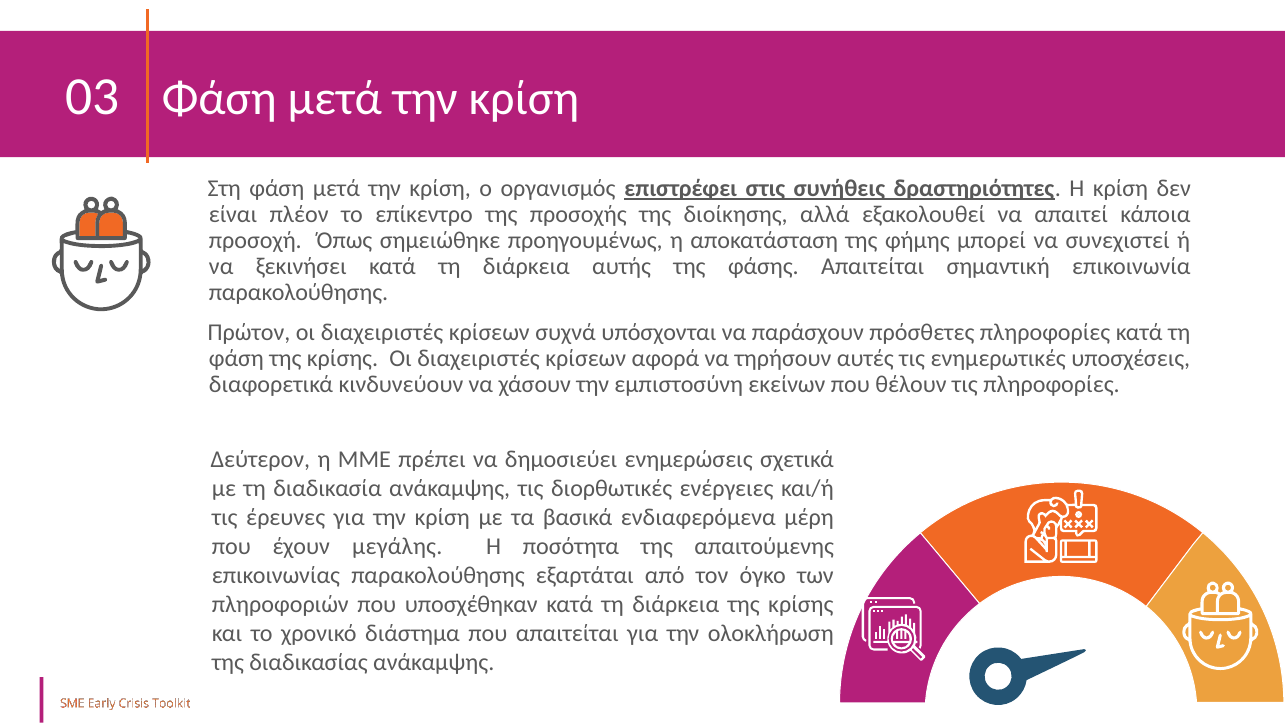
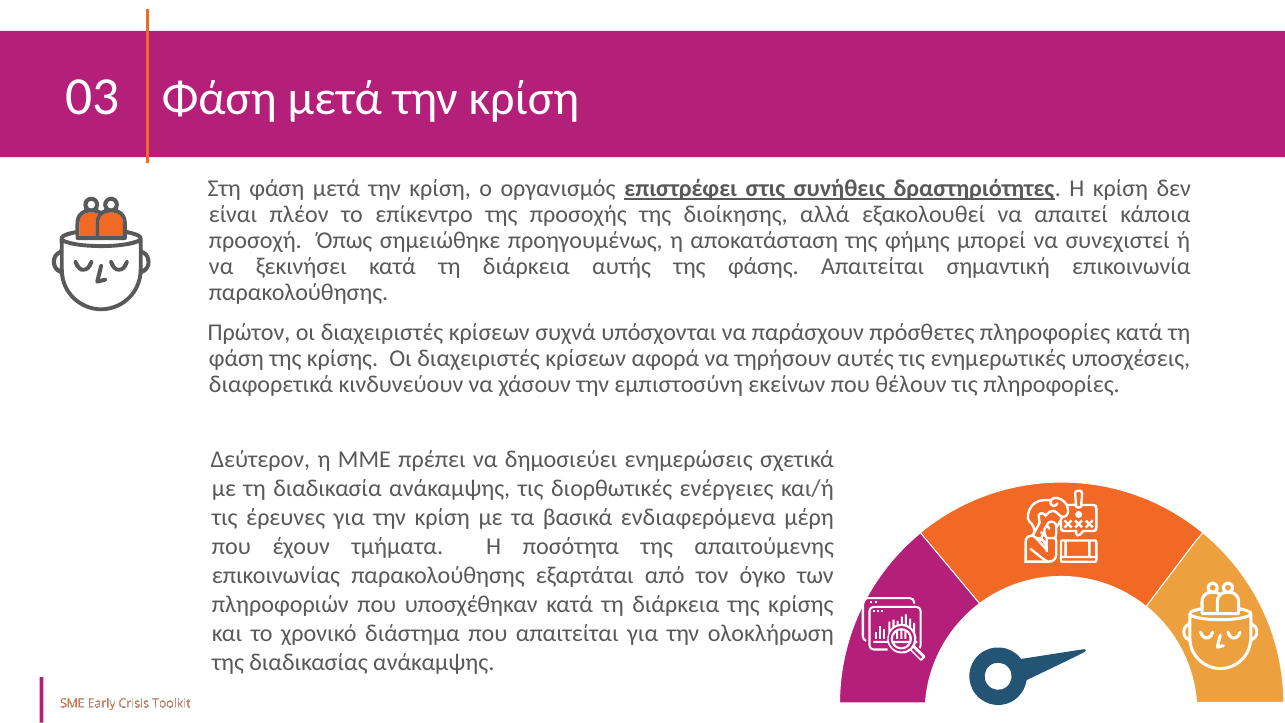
μεγάλης: μεγάλης -> τμήματα
